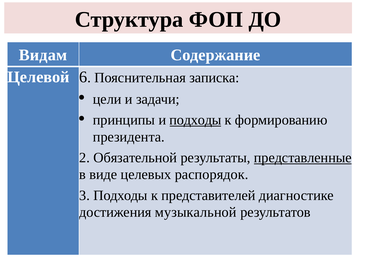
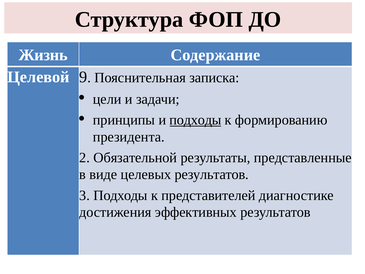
Видам: Видам -> Жизнь
6: 6 -> 9
представленные underline: present -> none
целевых распорядок: распорядок -> результатов
музыкальной: музыкальной -> эффективных
